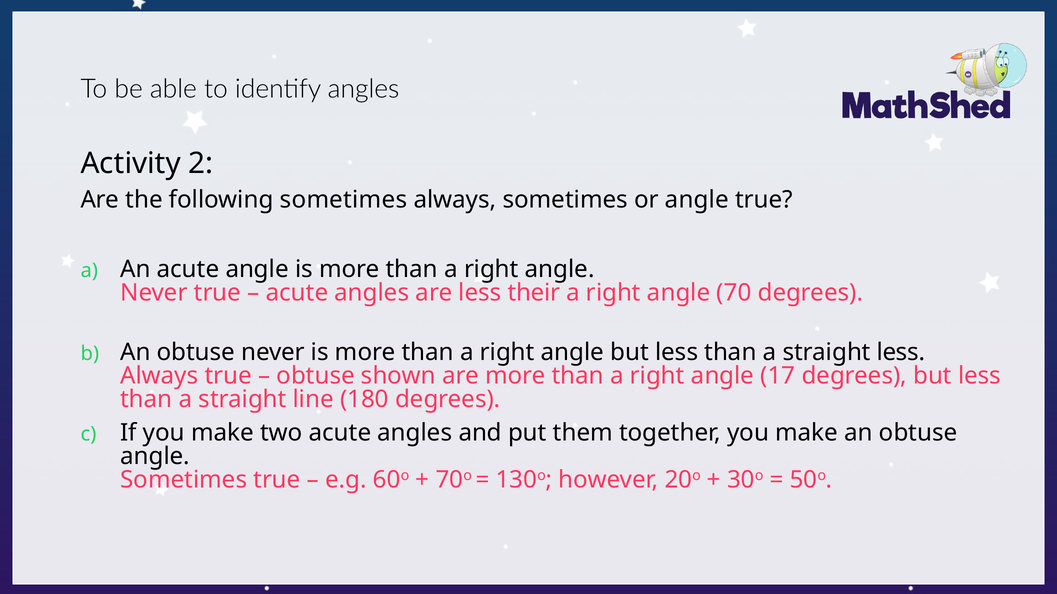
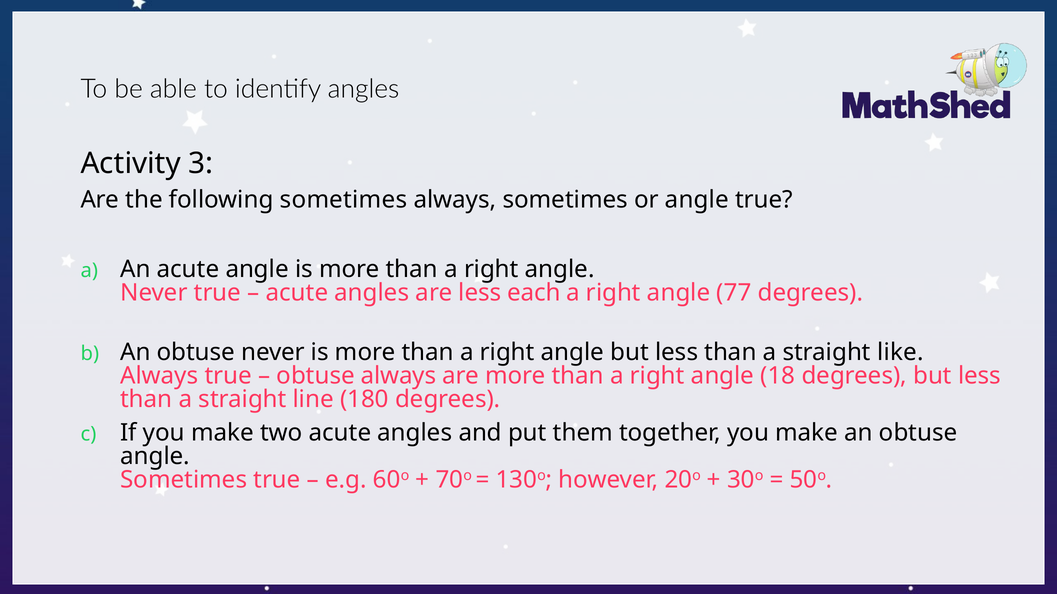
2: 2 -> 3
their: their -> each
70: 70 -> 77
straight less: less -> like
obtuse shown: shown -> always
17: 17 -> 18
